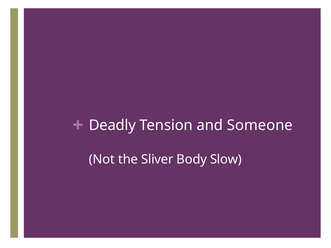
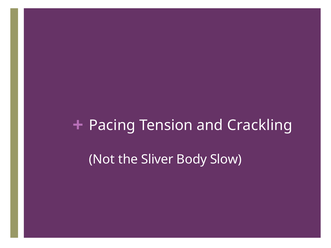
Deadly: Deadly -> Pacing
Someone: Someone -> Crackling
